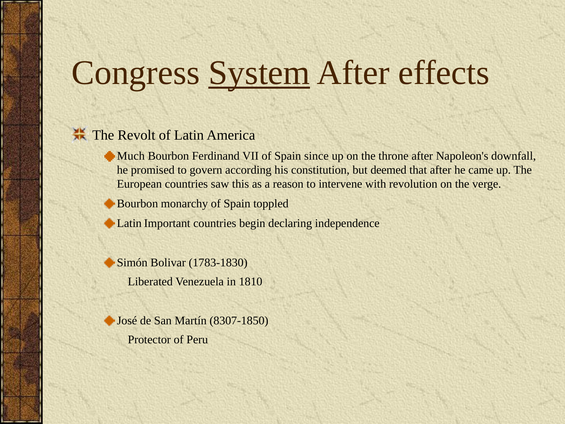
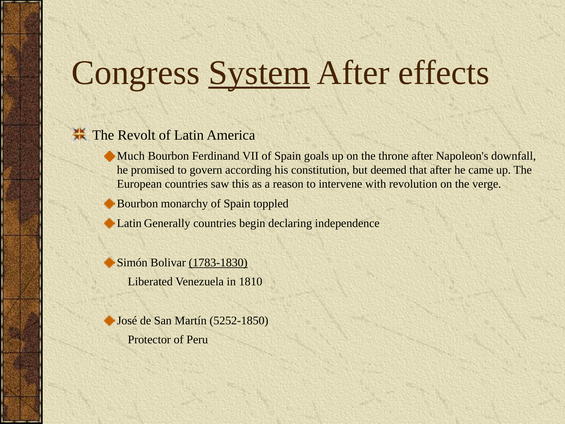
since: since -> goals
Important: Important -> Generally
1783-1830 underline: none -> present
8307-1850: 8307-1850 -> 5252-1850
